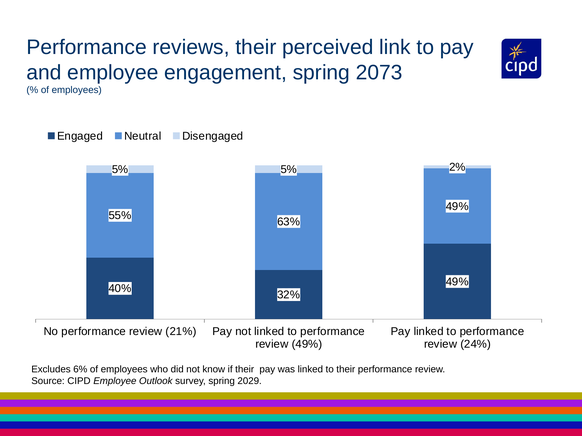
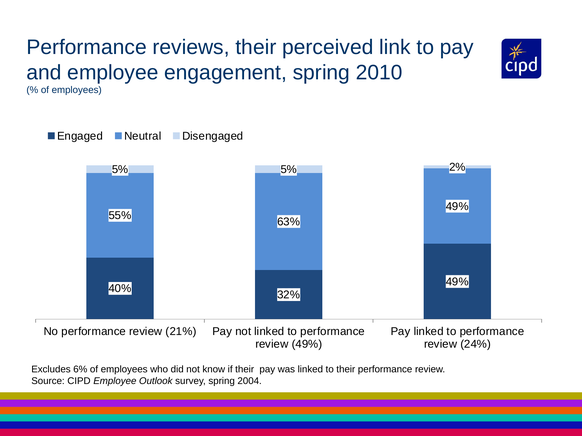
2073: 2073 -> 2010
2029: 2029 -> 2004
